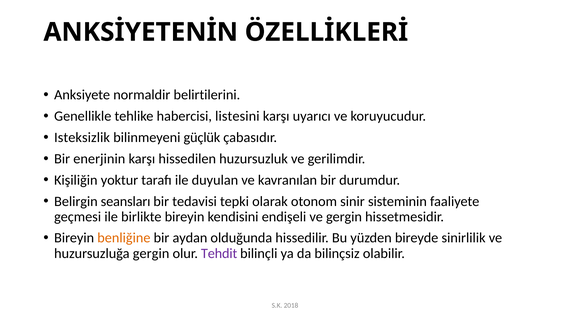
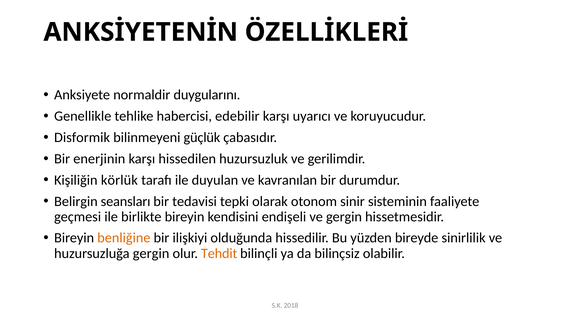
belirtilerini: belirtilerini -> duygularını
listesini: listesini -> edebilir
Isteksizlik: Isteksizlik -> Disformik
yoktur: yoktur -> körlük
aydan: aydan -> ilişkiyi
Tehdit colour: purple -> orange
